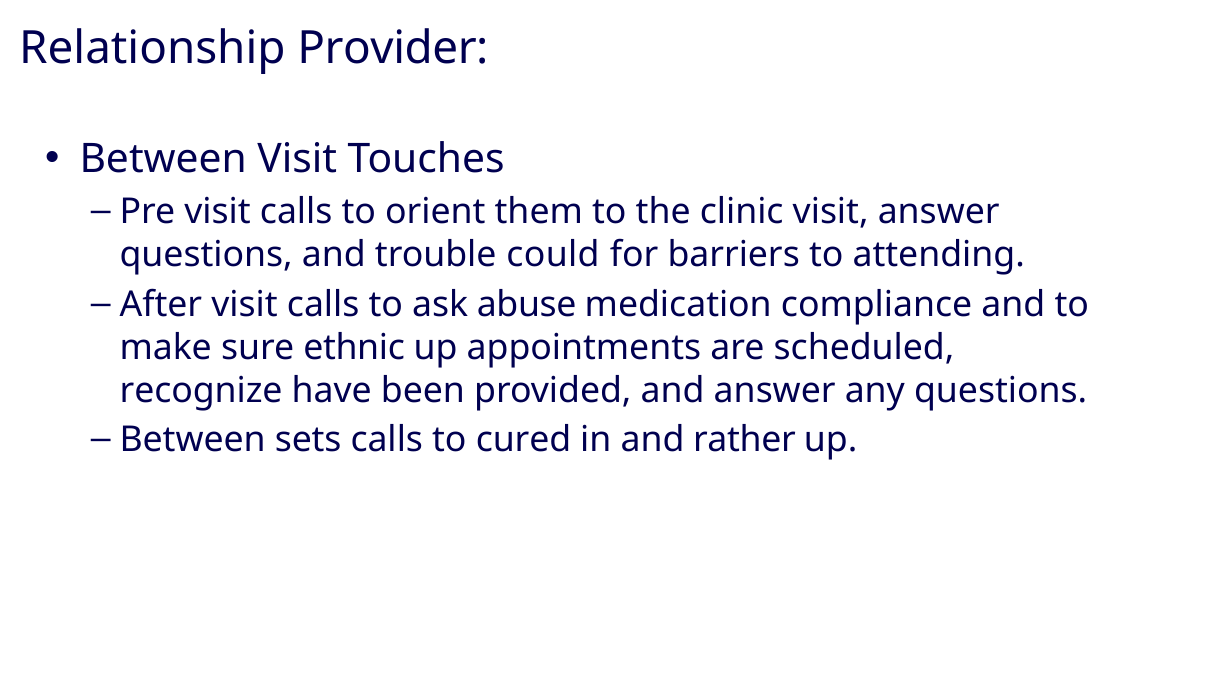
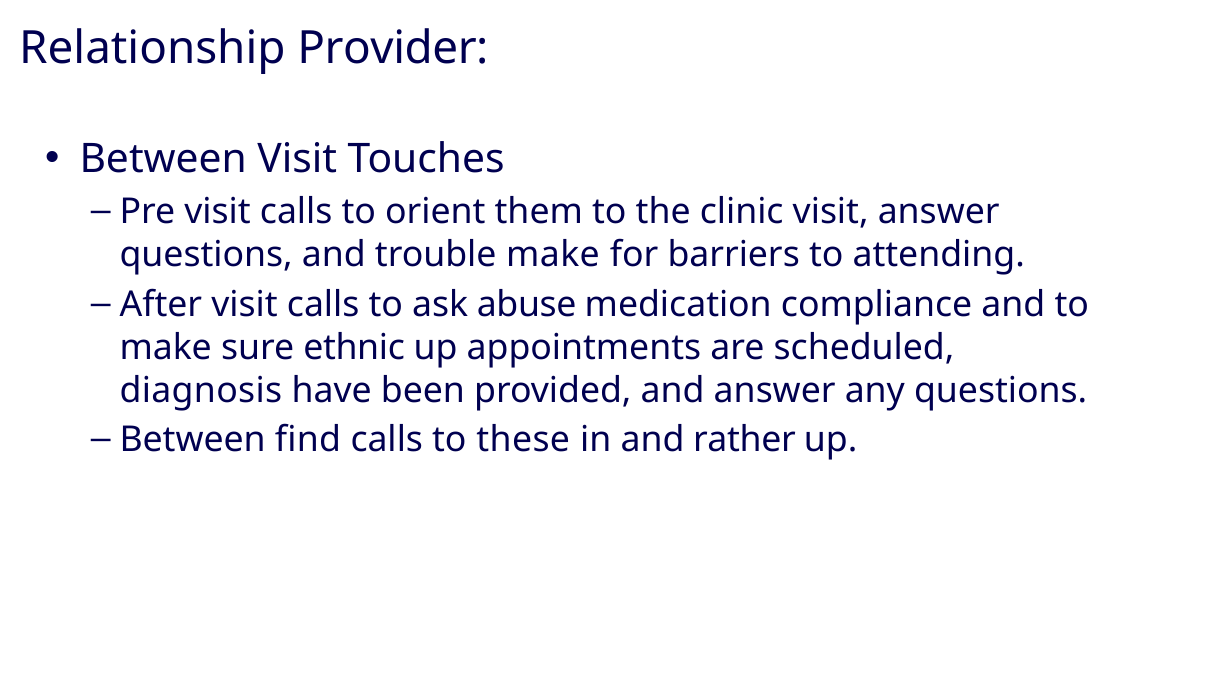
trouble could: could -> make
recognize: recognize -> diagnosis
sets: sets -> find
cured: cured -> these
